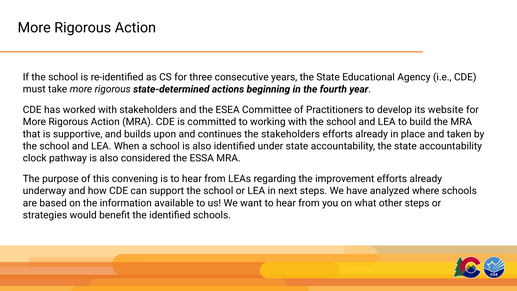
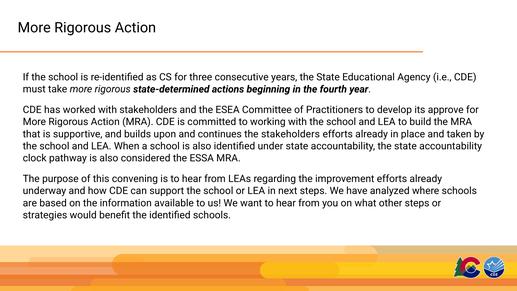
website: website -> approve
